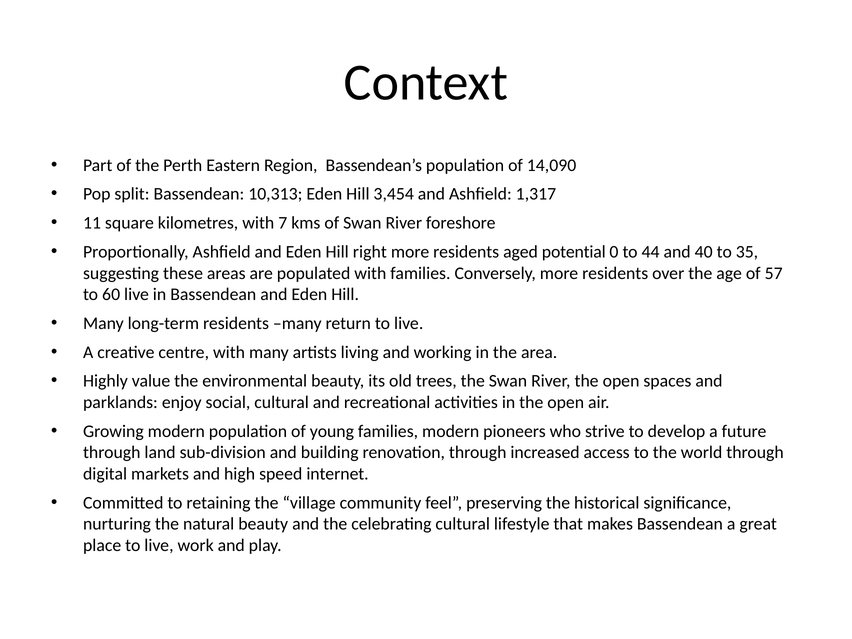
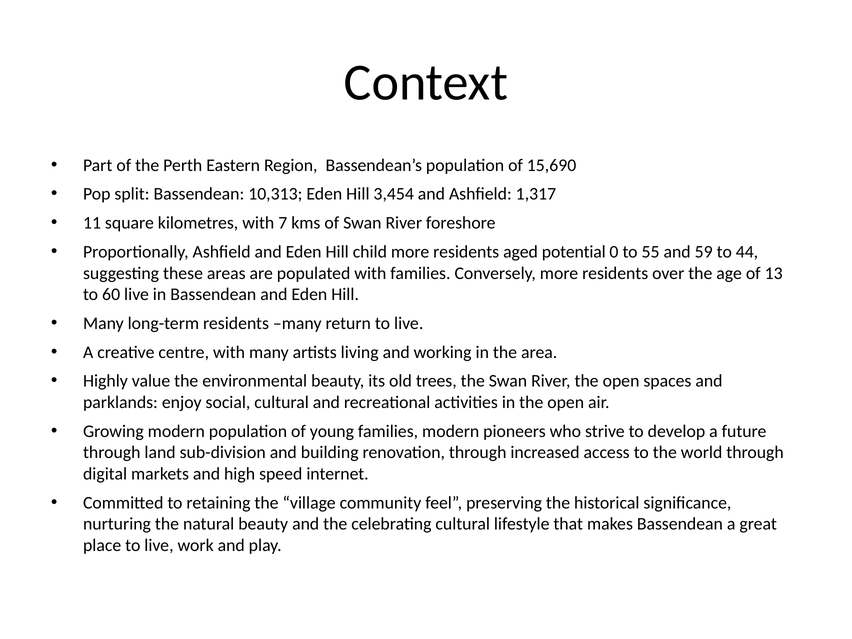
14,090: 14,090 -> 15,690
right: right -> child
44: 44 -> 55
40: 40 -> 59
35: 35 -> 44
57: 57 -> 13
